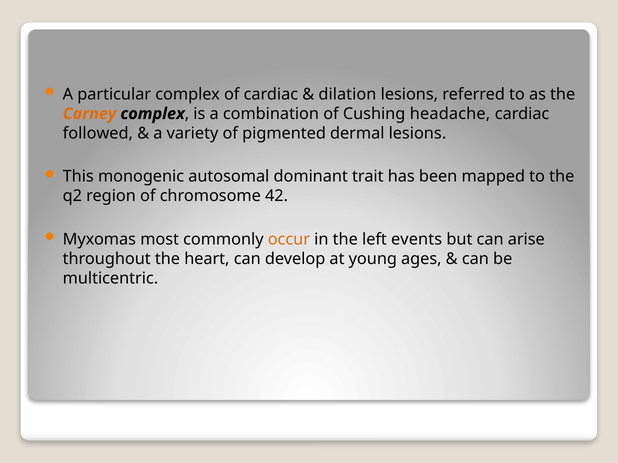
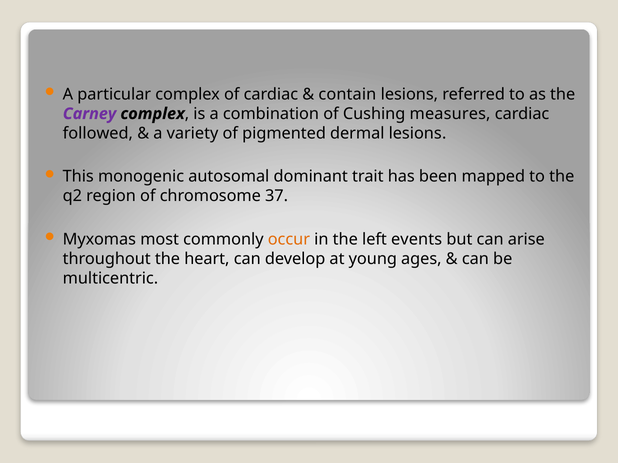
dilation: dilation -> contain
Carney colour: orange -> purple
headache: headache -> measures
42: 42 -> 37
